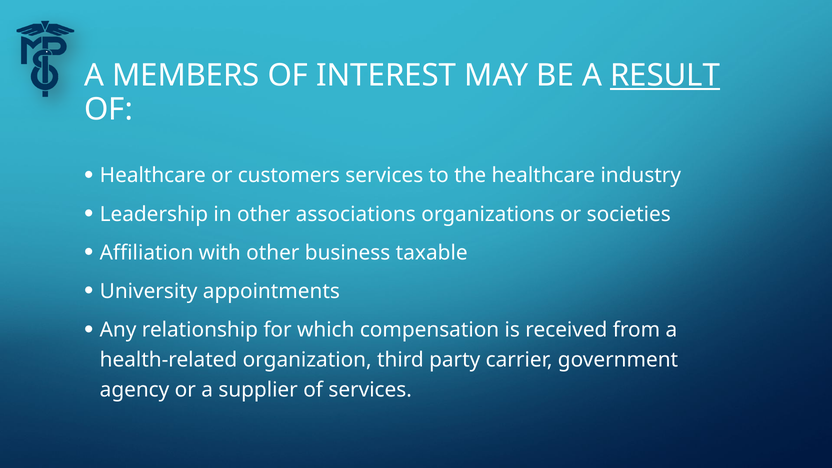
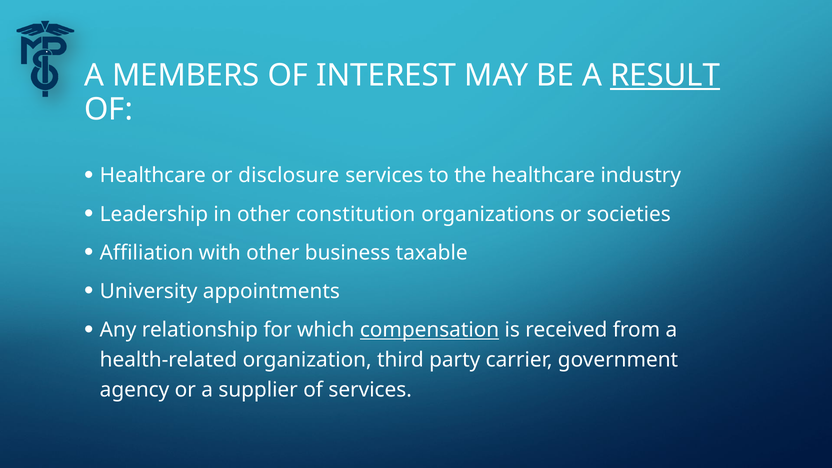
customers: customers -> disclosure
associations: associations -> constitution
compensation underline: none -> present
